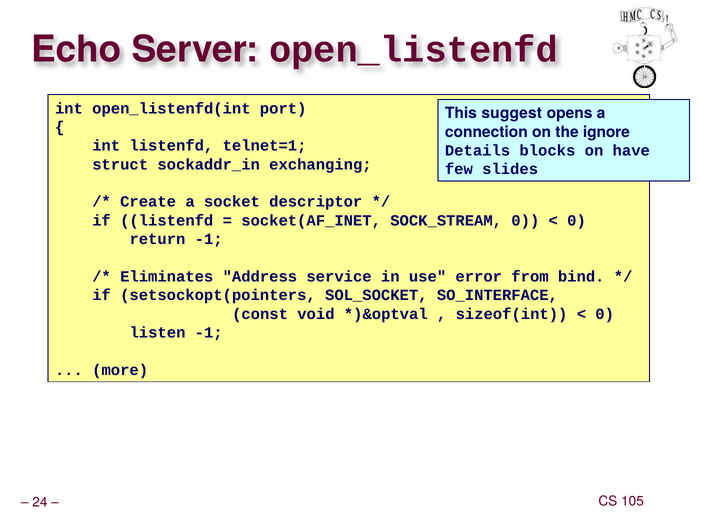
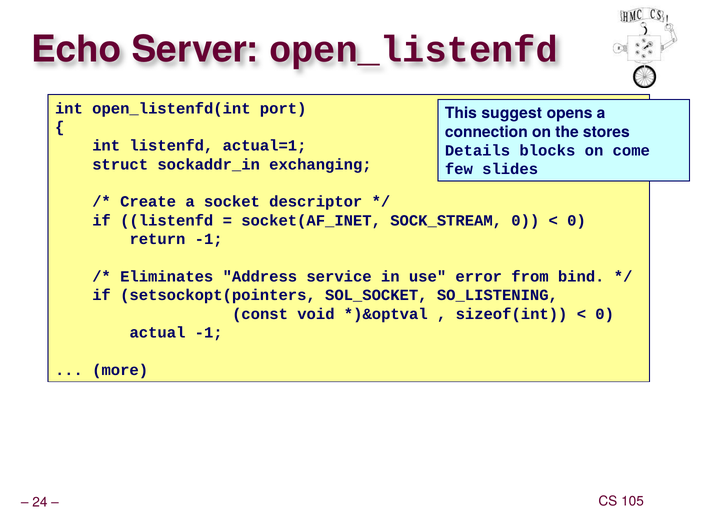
ignore: ignore -> stores
telnet=1: telnet=1 -> actual=1
have: have -> come
SO_INTERFACE: SO_INTERFACE -> SO_LISTENING
listen: listen -> actual
